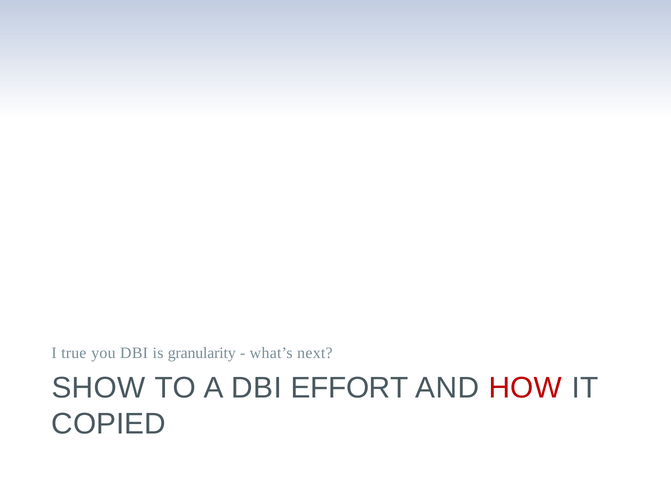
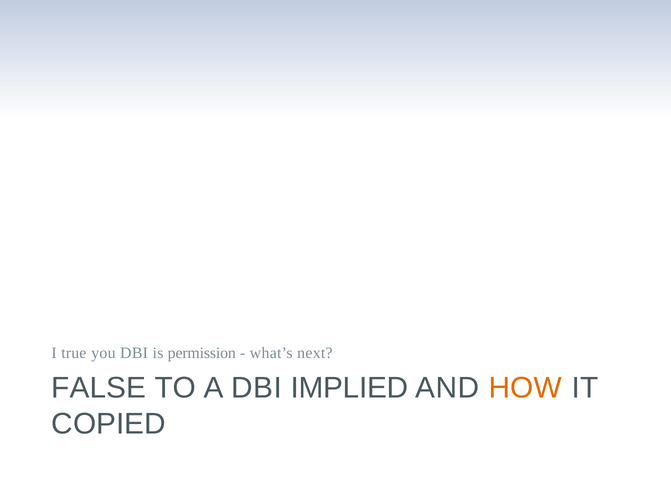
granularity: granularity -> permission
SHOW: SHOW -> FALSE
EFFORT: EFFORT -> IMPLIED
HOW colour: red -> orange
